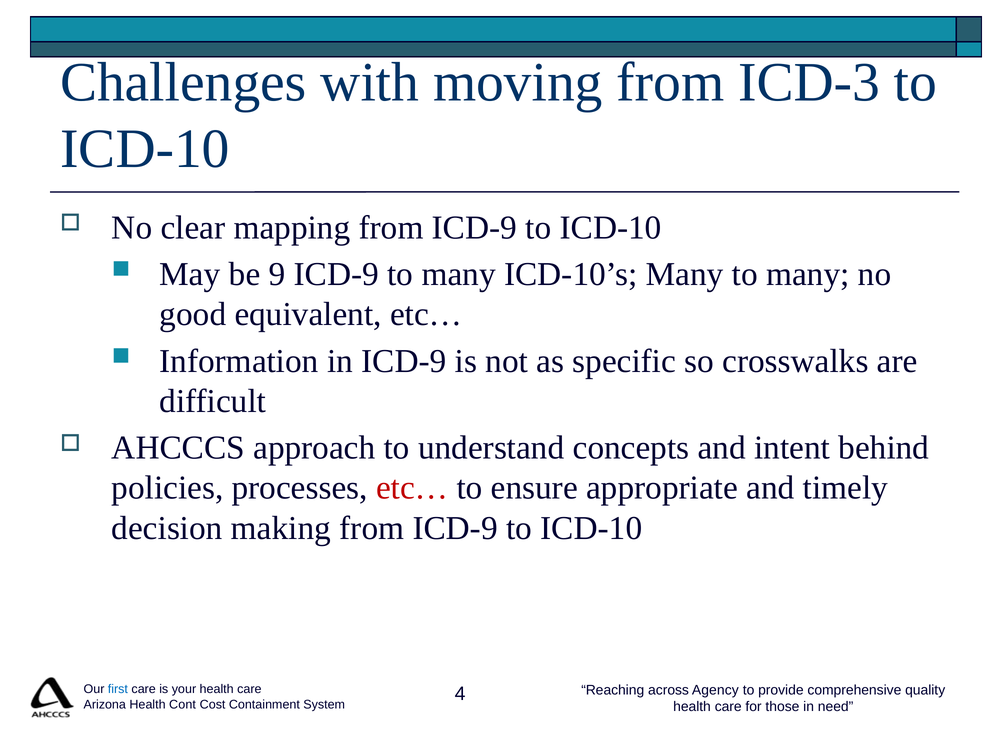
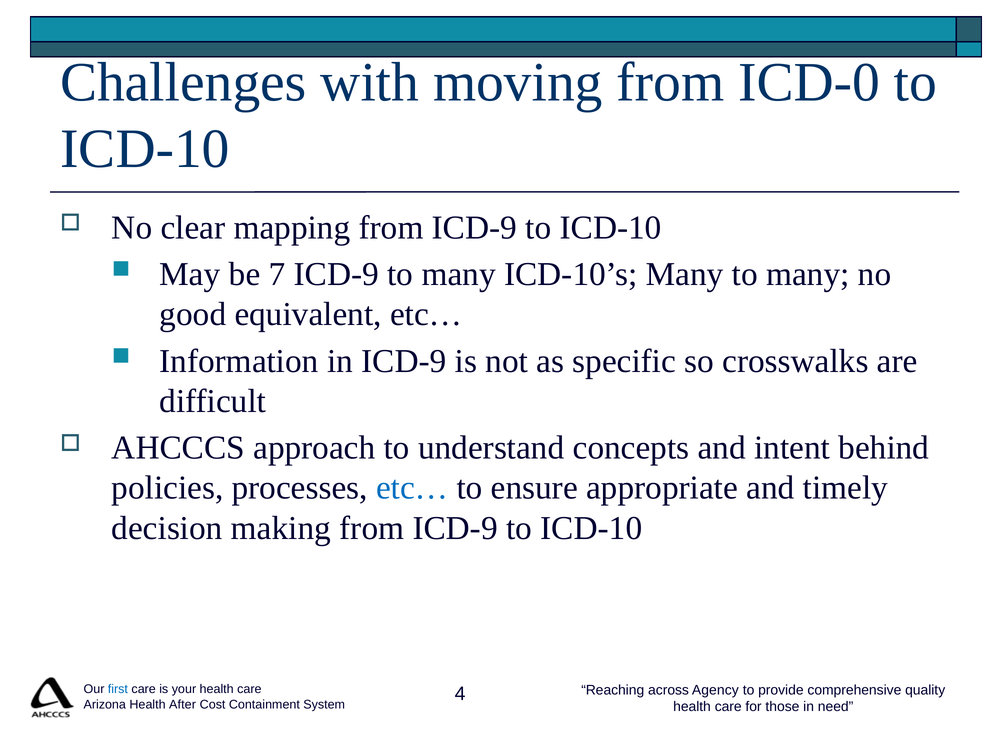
ICD-3: ICD-3 -> ICD-0
9: 9 -> 7
etc… at (412, 488) colour: red -> blue
Cont: Cont -> After
